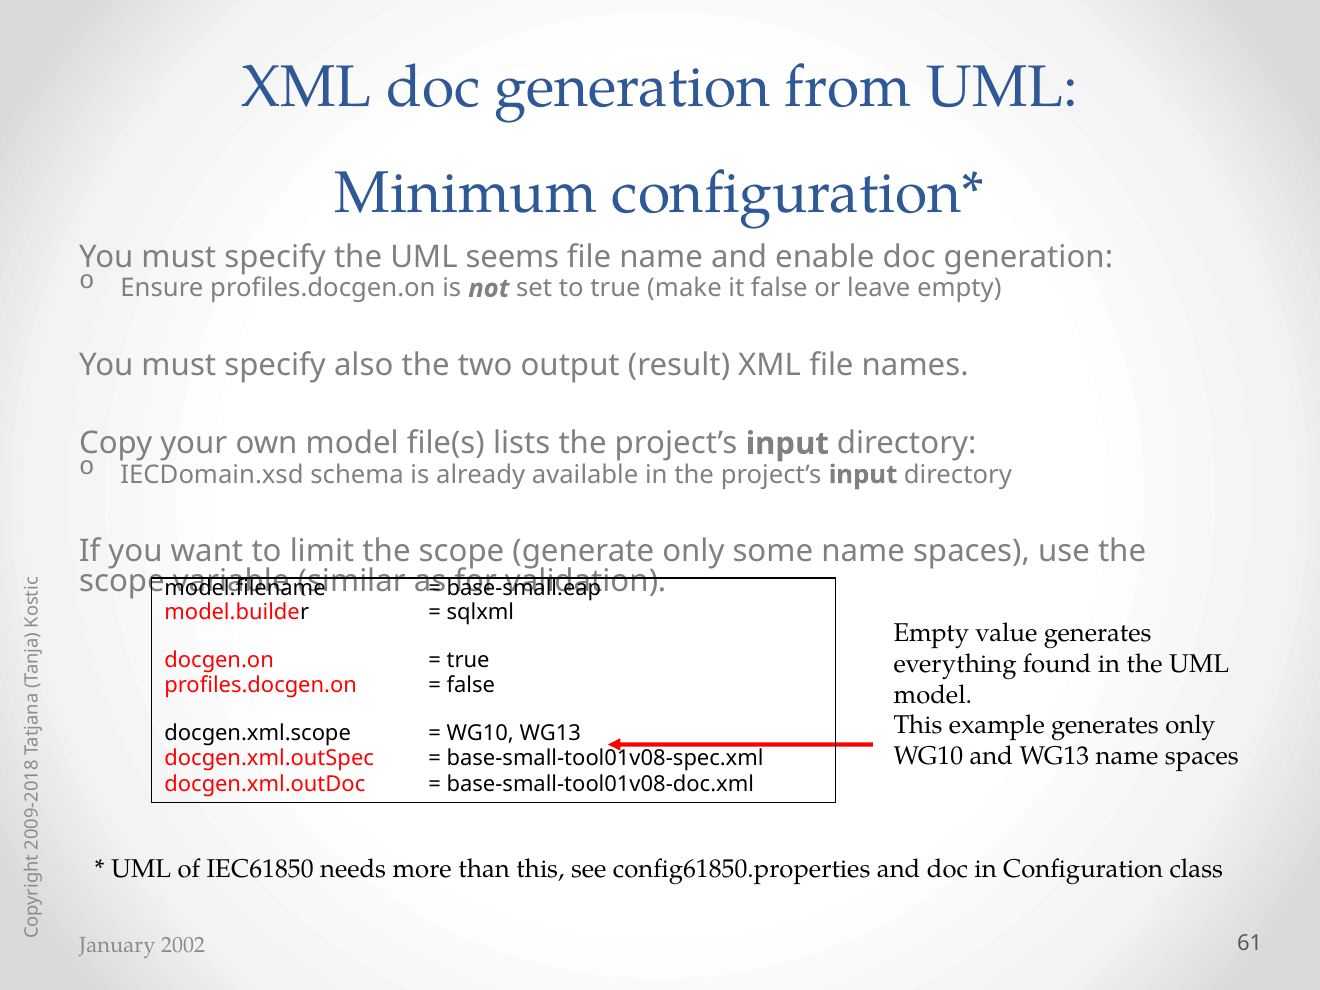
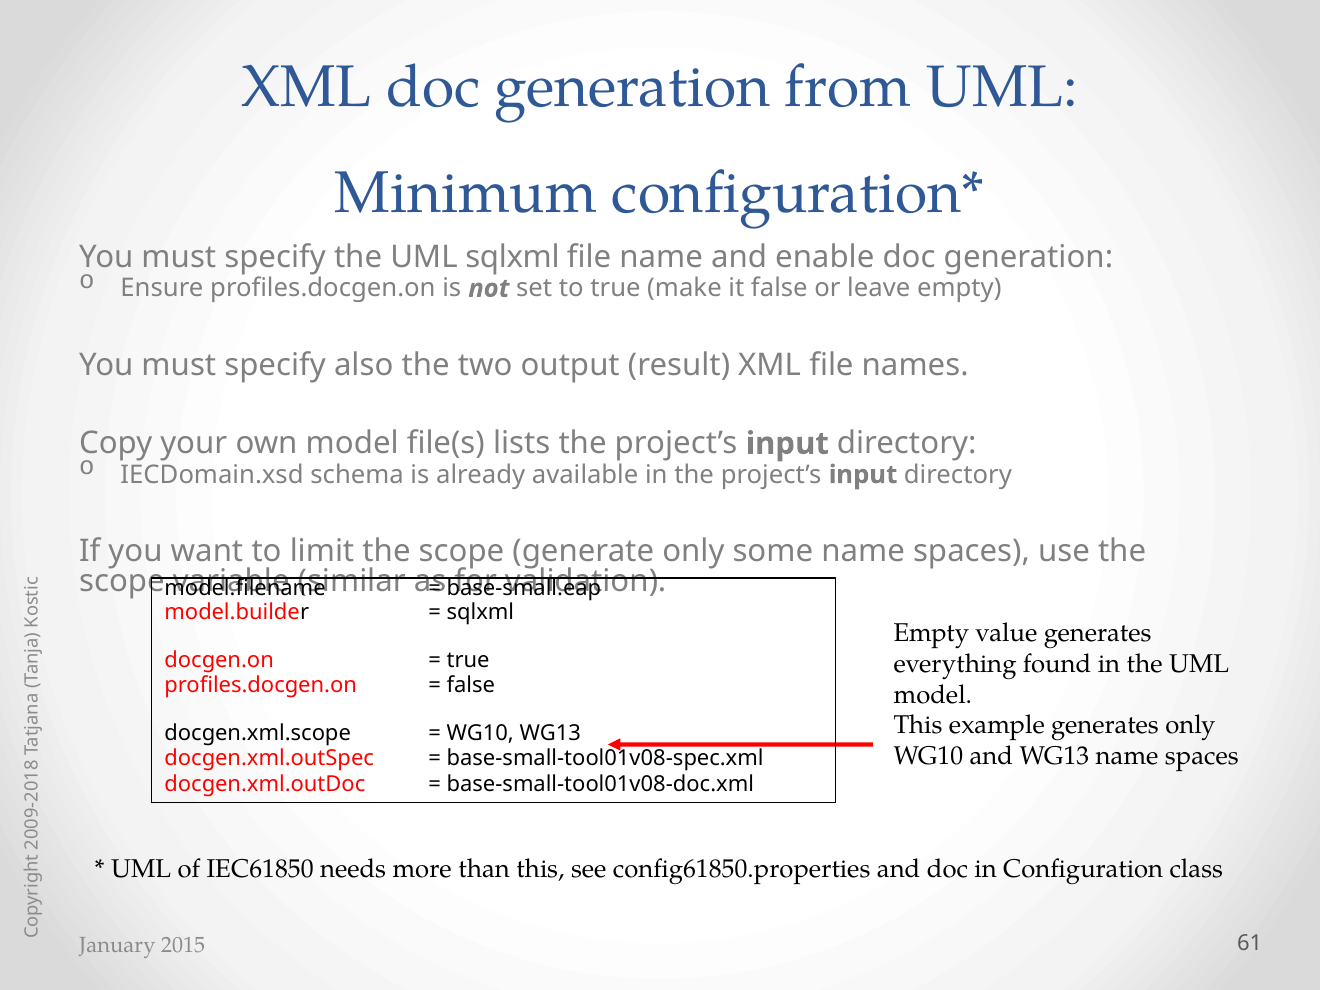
UML seems: seems -> sqlxml
2002: 2002 -> 2015
